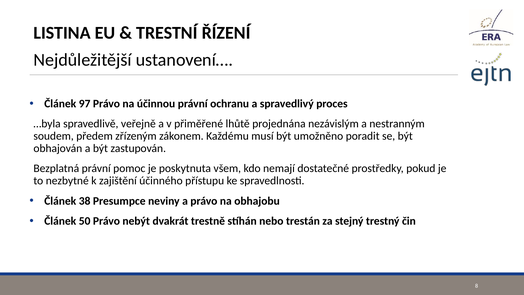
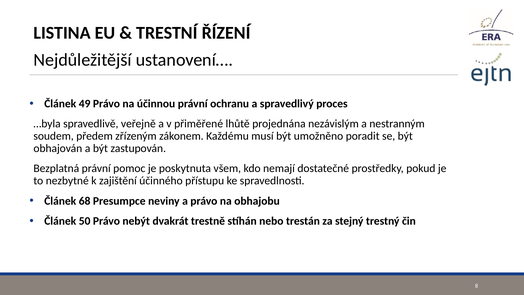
97: 97 -> 49
38: 38 -> 68
